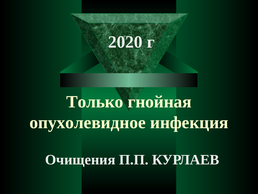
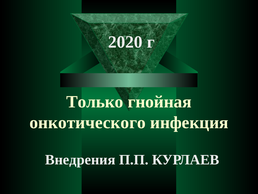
опухолевидное: опухолевидное -> онкотического
Очищения: Очищения -> Внедрения
